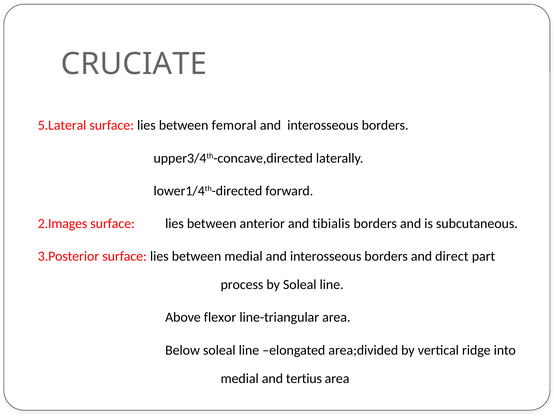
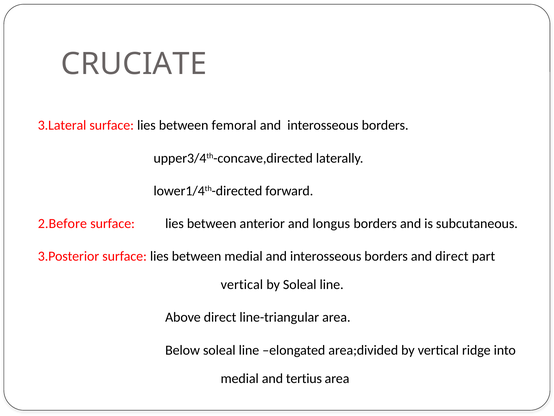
5.Lateral: 5.Lateral -> 3.Lateral
2.Images: 2.Images -> 2.Before
tibialis: tibialis -> longus
process at (242, 284): process -> vertical
Above flexor: flexor -> direct
